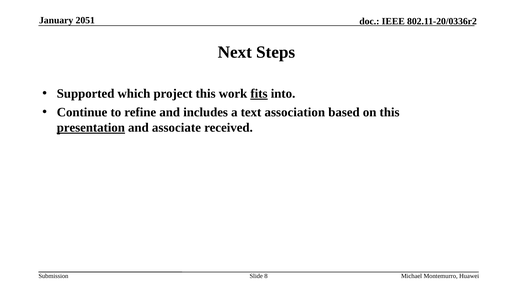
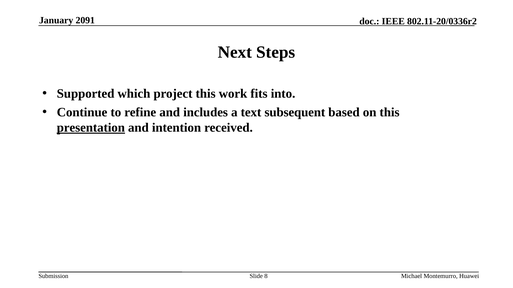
2051: 2051 -> 2091
fits underline: present -> none
association: association -> subsequent
associate: associate -> intention
